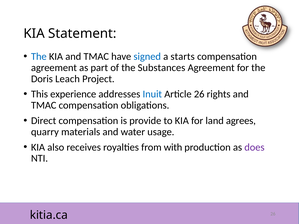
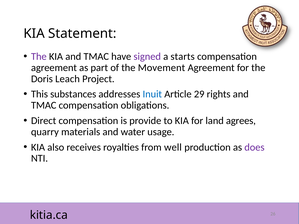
The at (39, 57) colour: blue -> purple
signed colour: blue -> purple
Substances: Substances -> Movement
experience: experience -> substances
Article 26: 26 -> 29
with: with -> well
